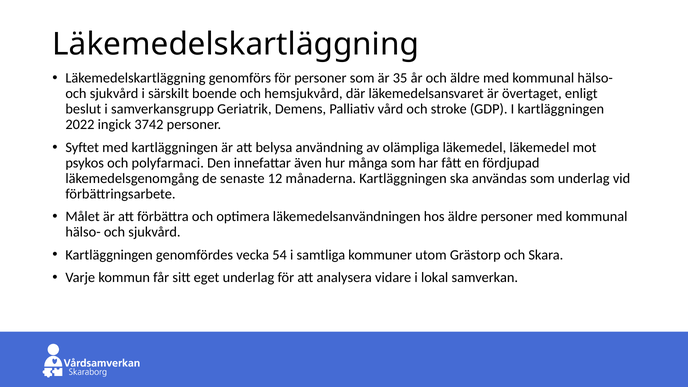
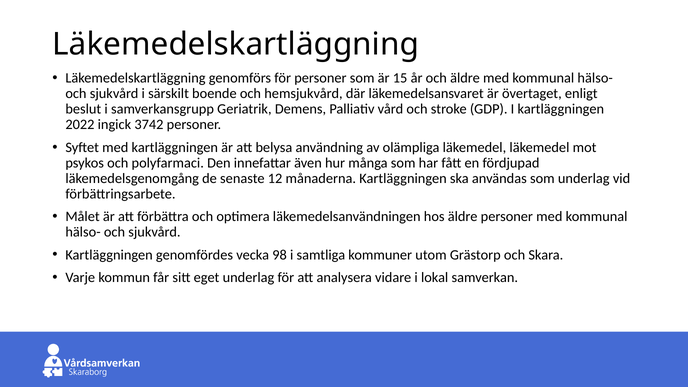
35: 35 -> 15
54: 54 -> 98
